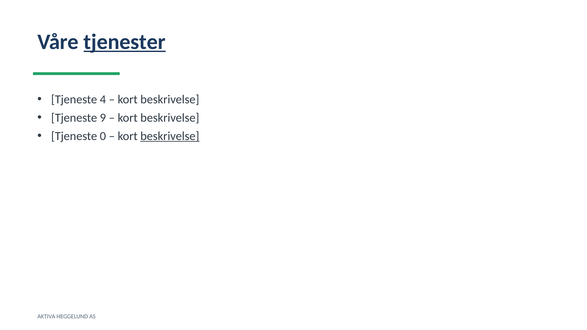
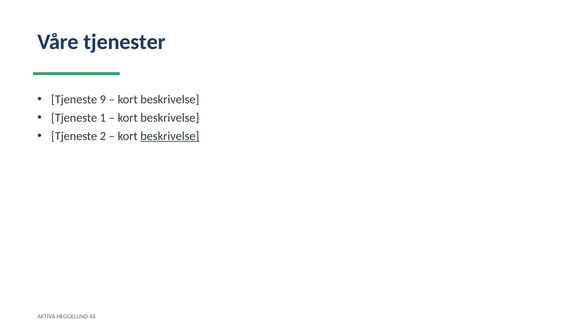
tjenester underline: present -> none
4: 4 -> 9
9: 9 -> 1
0: 0 -> 2
